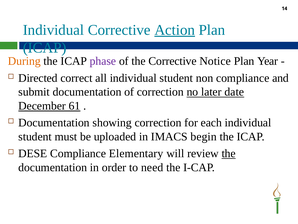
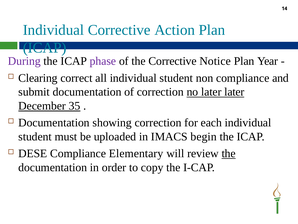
Action underline: present -> none
During colour: orange -> purple
Directed: Directed -> Clearing
later date: date -> later
61: 61 -> 35
need: need -> copy
